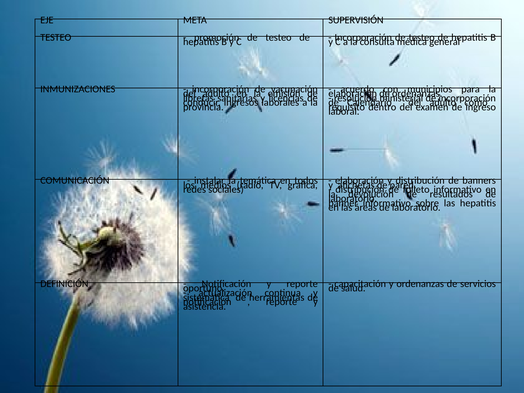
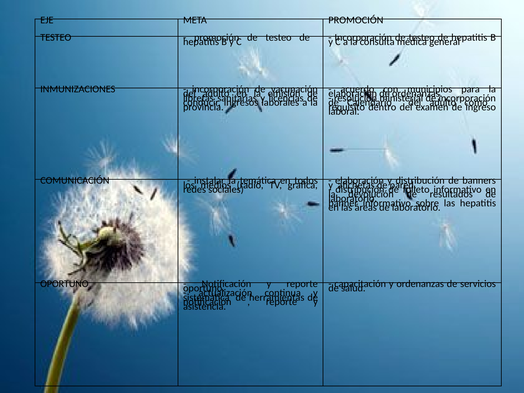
META SUPERVISIÓN: SUPERVISIÓN -> PROMOCIÓN
DEFINICIÓN at (64, 284): DEFINICIÓN -> OPORTUNO
